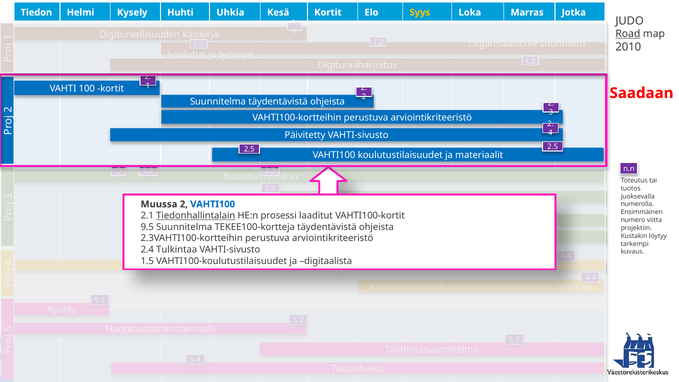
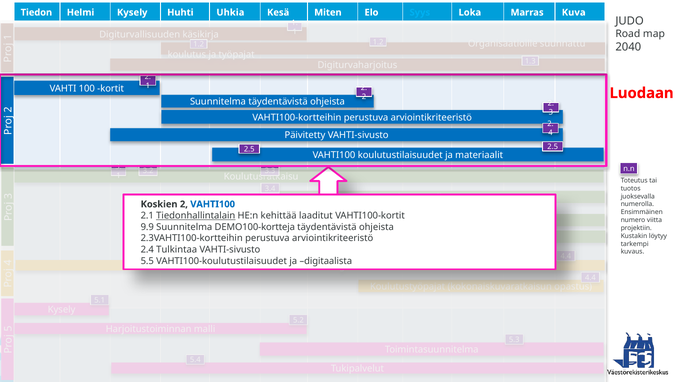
Kesä Kortit: Kortit -> Miten
Syys colour: yellow -> light blue
Jotka: Jotka -> Kuva
Road underline: present -> none
2010: 2010 -> 2040
Saadaan: Saadaan -> Luodaan
Muussa: Muussa -> Koskien
prosessi: prosessi -> kehittää
9.5: 9.5 -> 9.9
TEKEE100-kortteja: TEKEE100-kortteja -> DEMO100-kortteja
1.5: 1.5 -> 5.5
